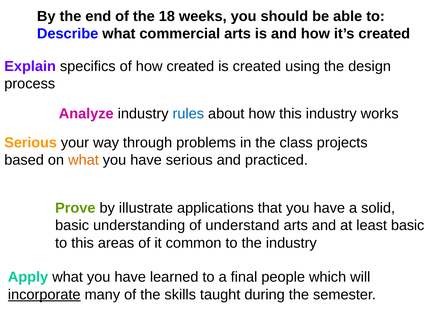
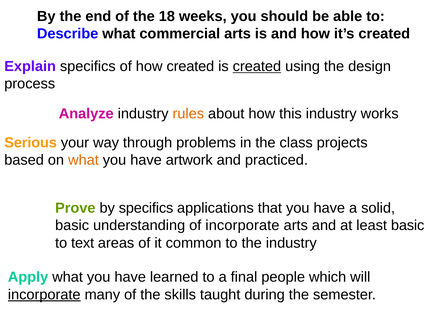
created at (257, 66) underline: none -> present
rules colour: blue -> orange
have serious: serious -> artwork
by illustrate: illustrate -> specifics
of understand: understand -> incorporate
to this: this -> text
